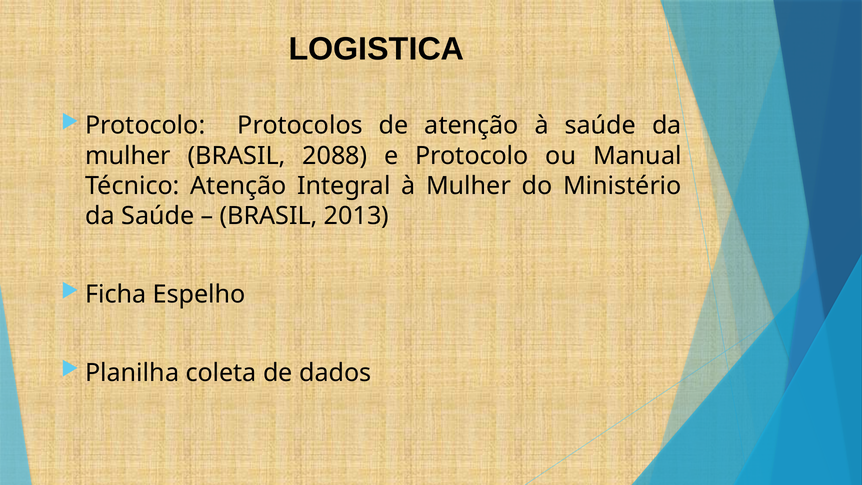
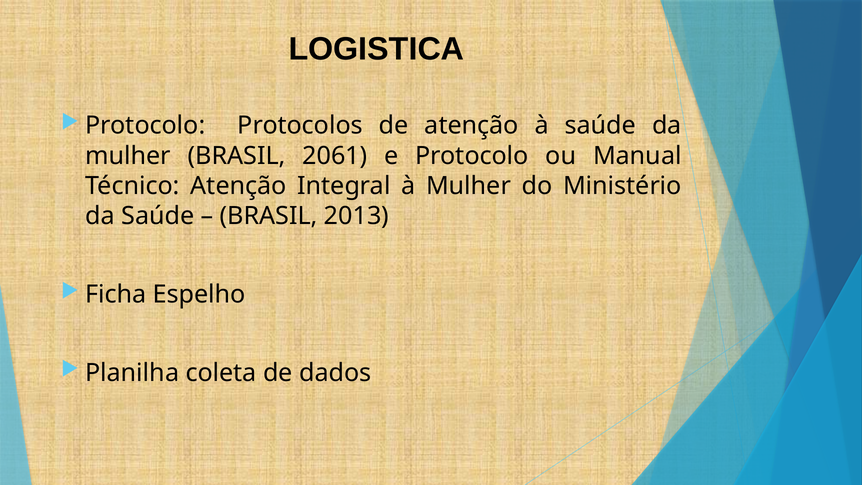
2088: 2088 -> 2061
